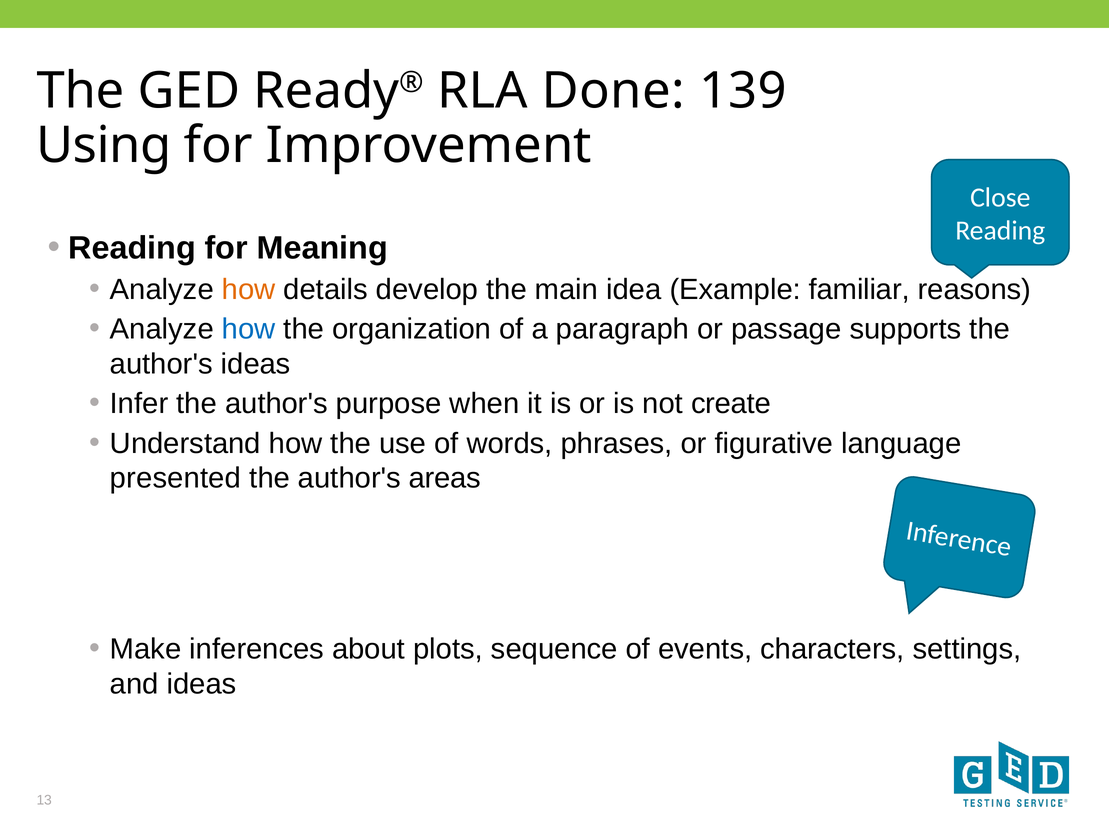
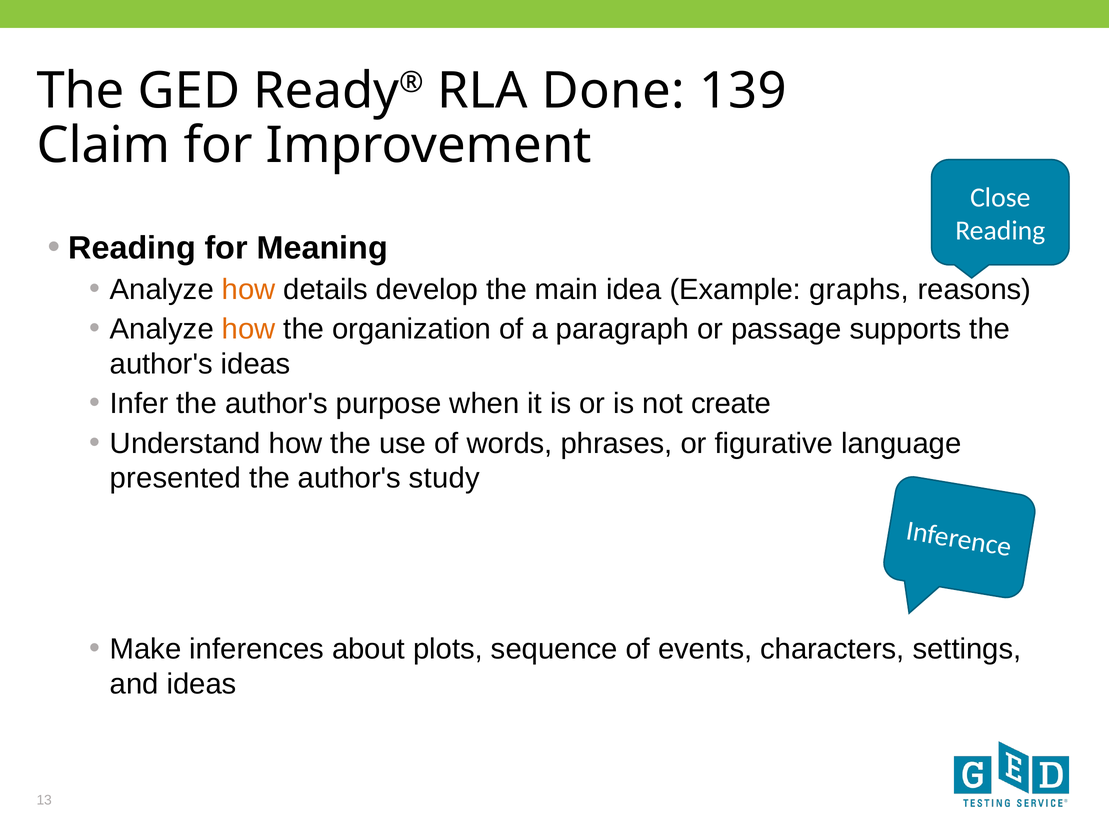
Using: Using -> Claim
familiar: familiar -> graphs
how at (249, 330) colour: blue -> orange
areas: areas -> study
